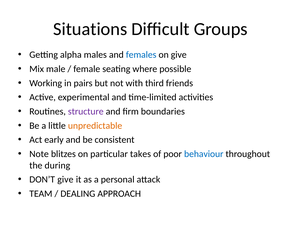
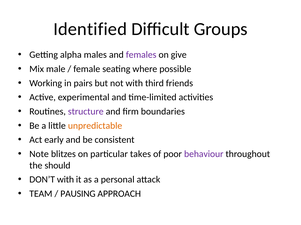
Situations: Situations -> Identified
females colour: blue -> purple
behaviour colour: blue -> purple
during: during -> should
DON’T give: give -> with
DEALING: DEALING -> PAUSING
